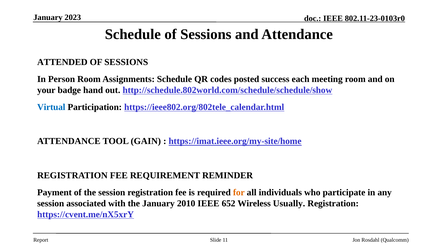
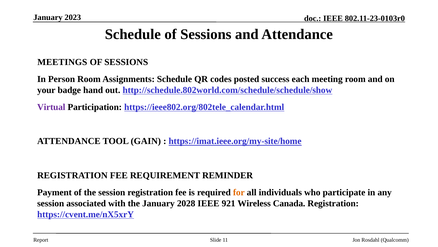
ATTENDED: ATTENDED -> MEETINGS
Virtual colour: blue -> purple
2010: 2010 -> 2028
652: 652 -> 921
Usually: Usually -> Canada
